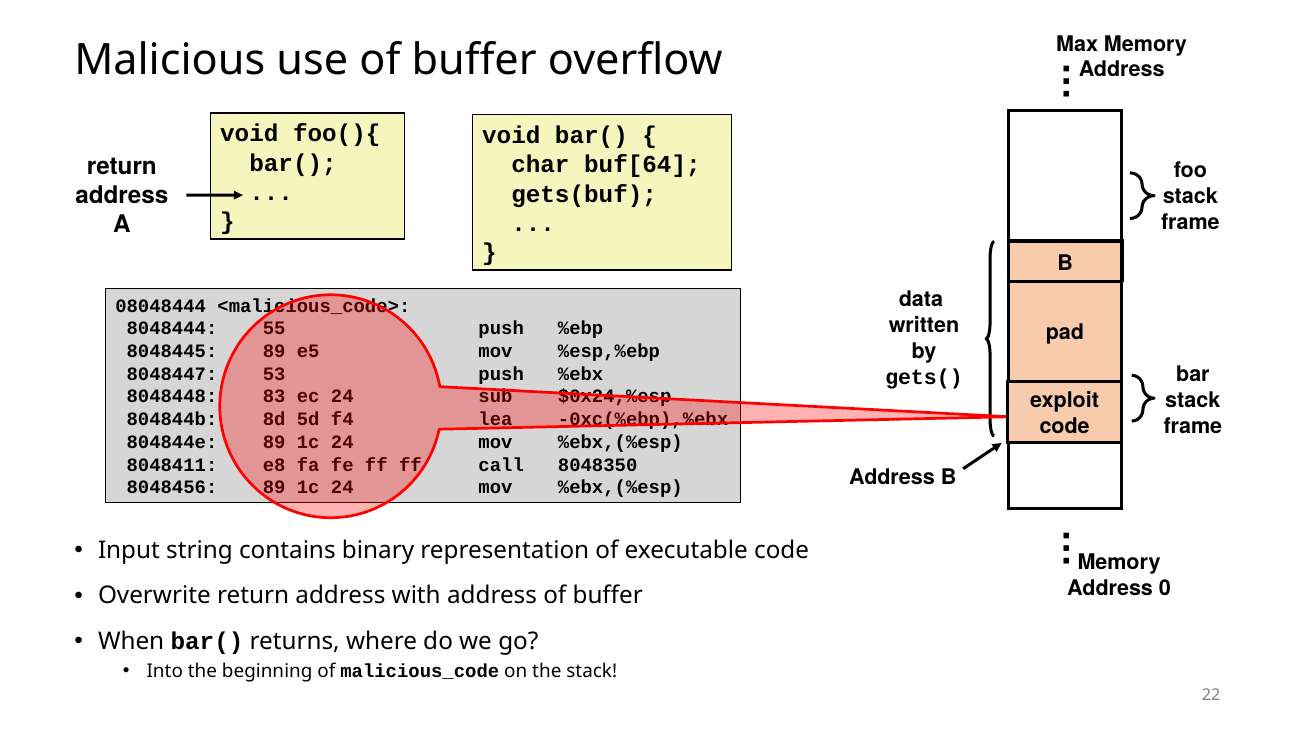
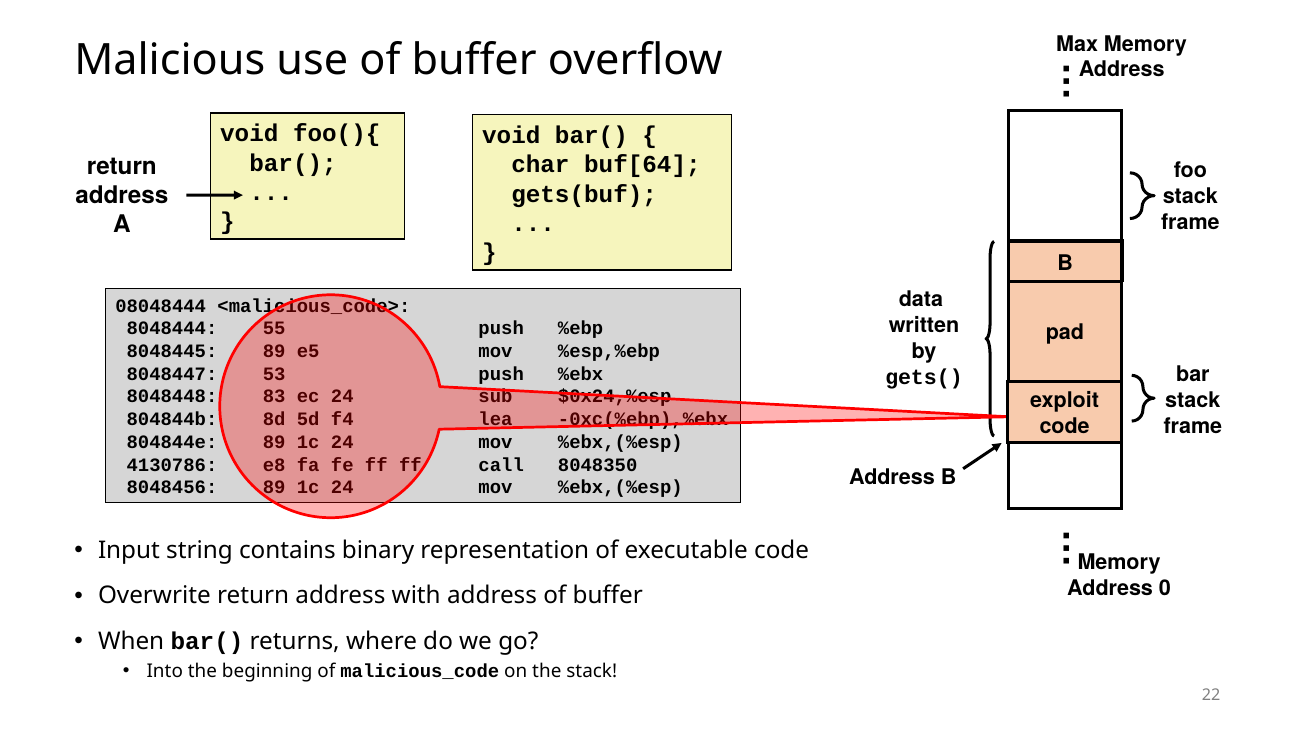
8048411: 8048411 -> 4130786
